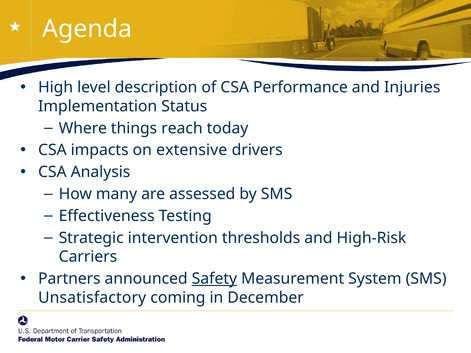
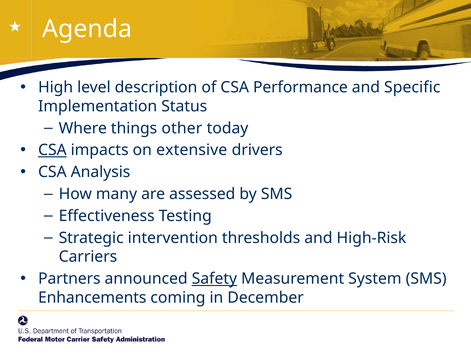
Injuries: Injuries -> Specific
reach: reach -> other
CSA at (52, 150) underline: none -> present
Unsatisfactory: Unsatisfactory -> Enhancements
